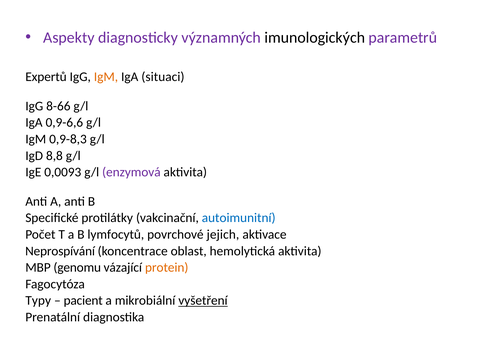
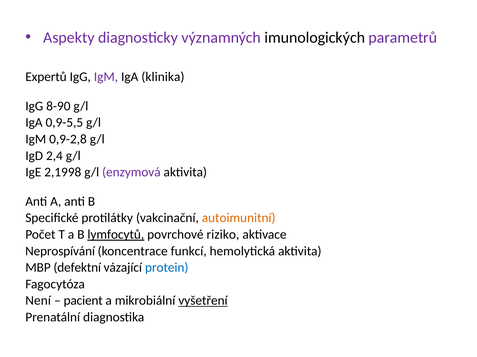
IgM at (106, 77) colour: orange -> purple
situaci: situaci -> klinika
8-66: 8-66 -> 8-90
0,9-6,6: 0,9-6,6 -> 0,9-5,5
0,9-8,3: 0,9-8,3 -> 0,9-2,8
8,8: 8,8 -> 2,4
0,0093: 0,0093 -> 2,1998
autoimunitní colour: blue -> orange
lymfocytů underline: none -> present
jejich: jejich -> riziko
oblast: oblast -> funkcí
genomu: genomu -> defektní
protein colour: orange -> blue
Typy: Typy -> Není
